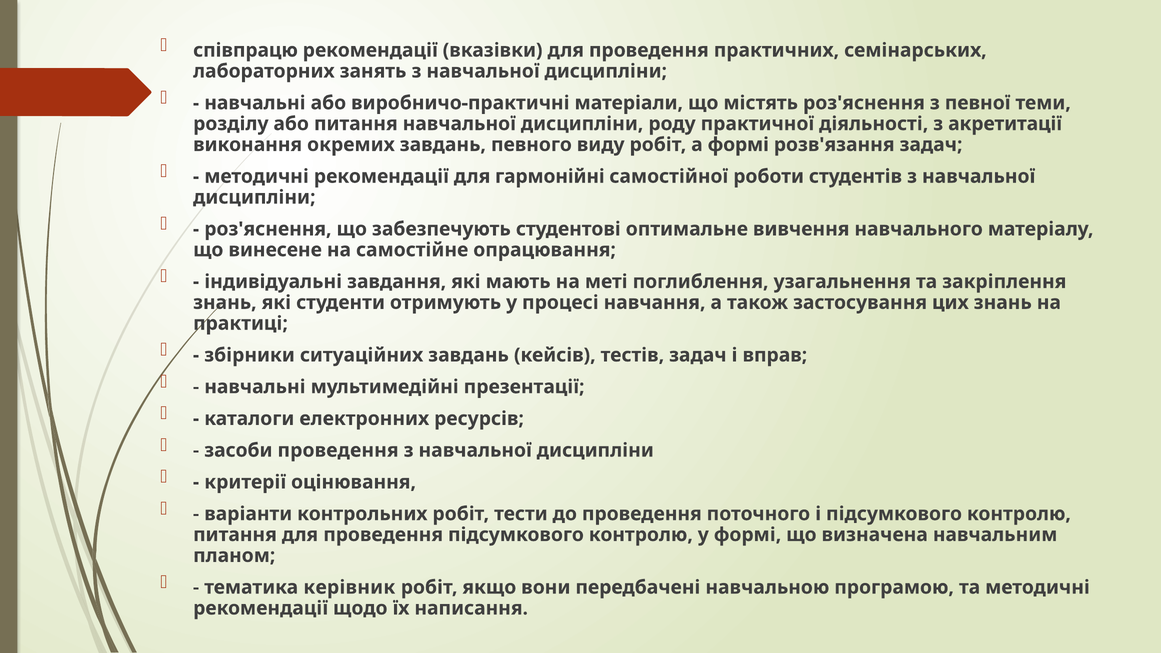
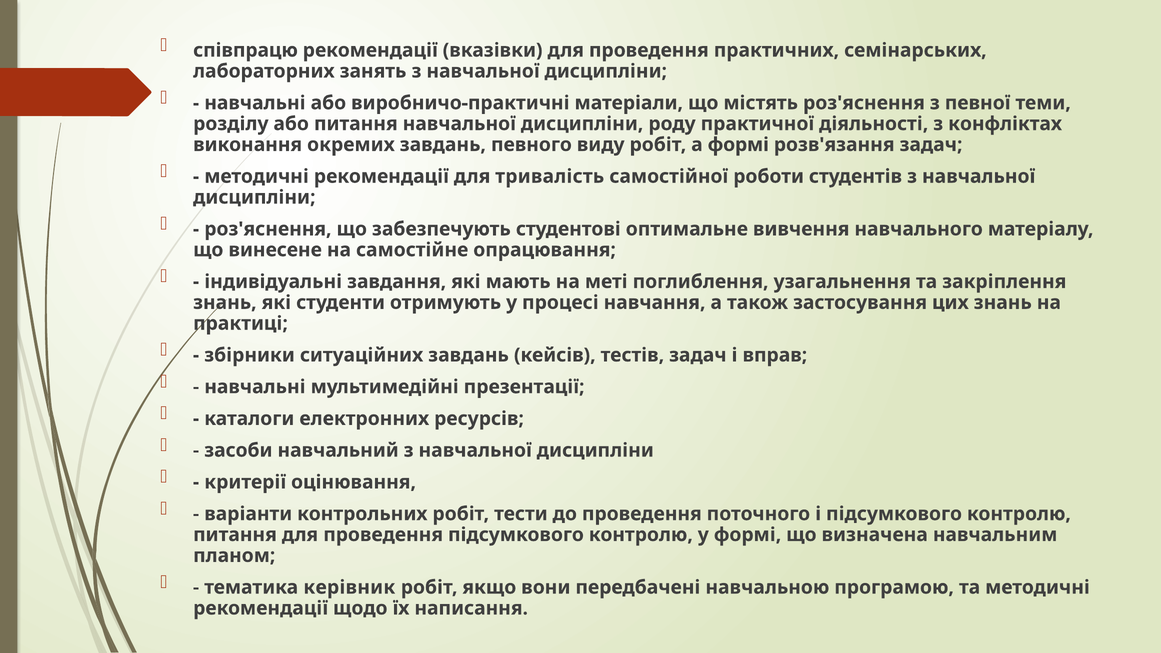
акретитації: акретитації -> конфліктах
гармонійні: гармонійні -> тривалість
засоби проведення: проведення -> навчальний
